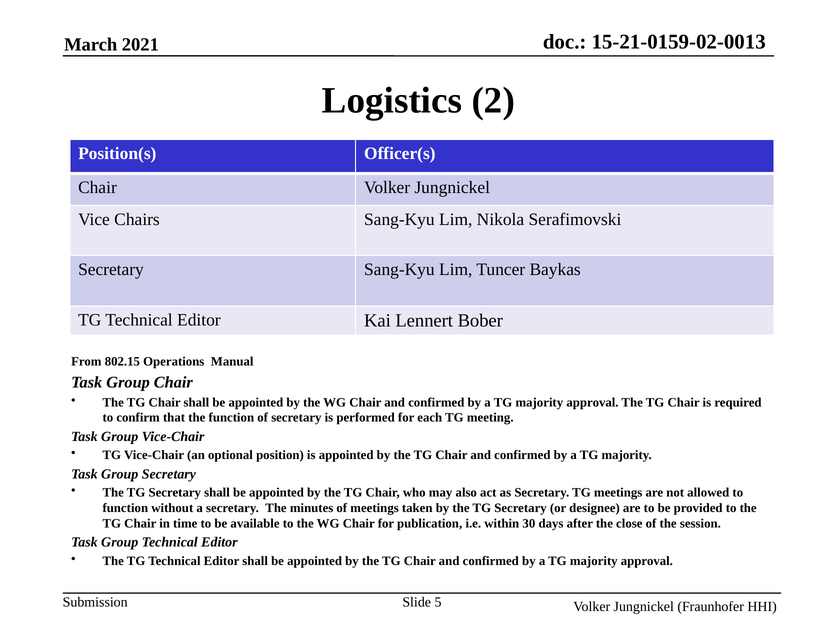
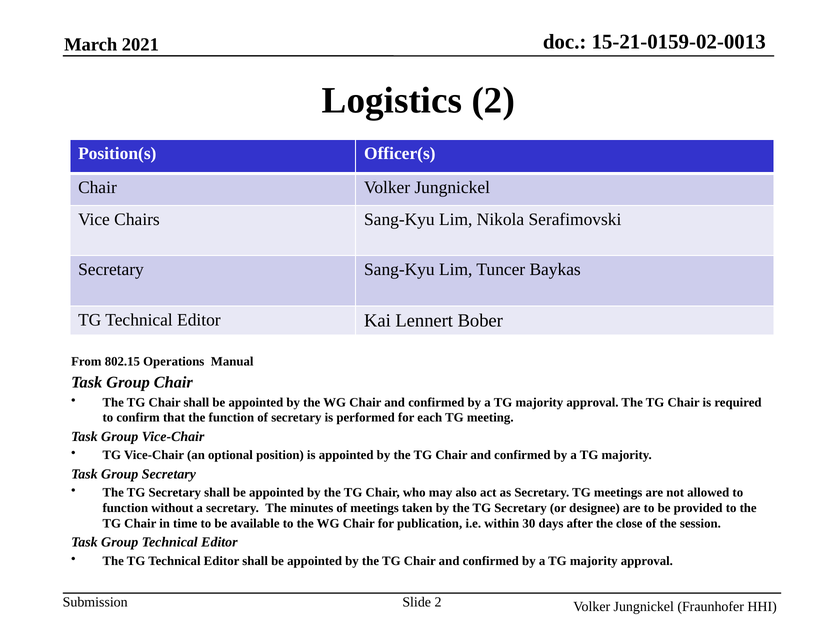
Slide 5: 5 -> 2
